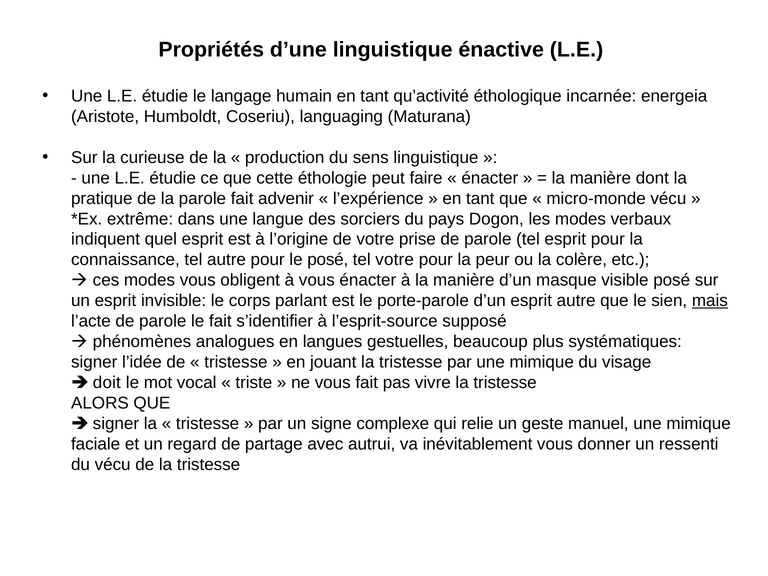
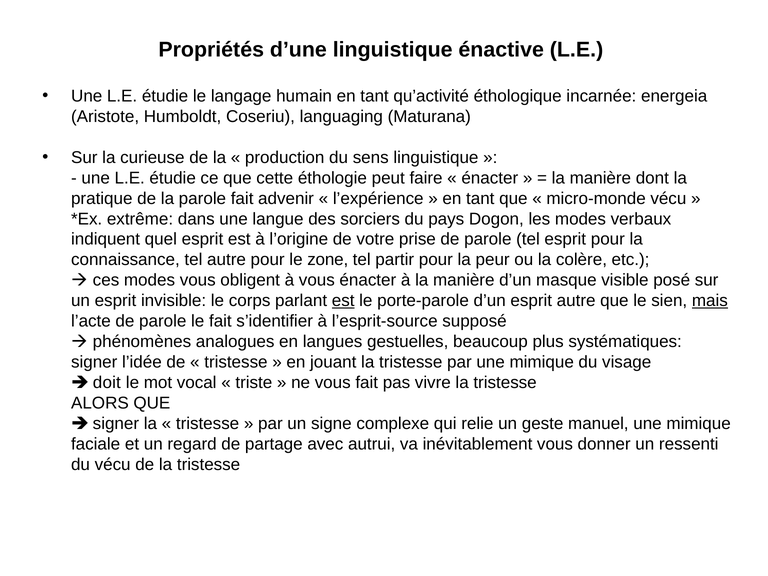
le posé: posé -> zone
tel votre: votre -> partir
est at (343, 301) underline: none -> present
